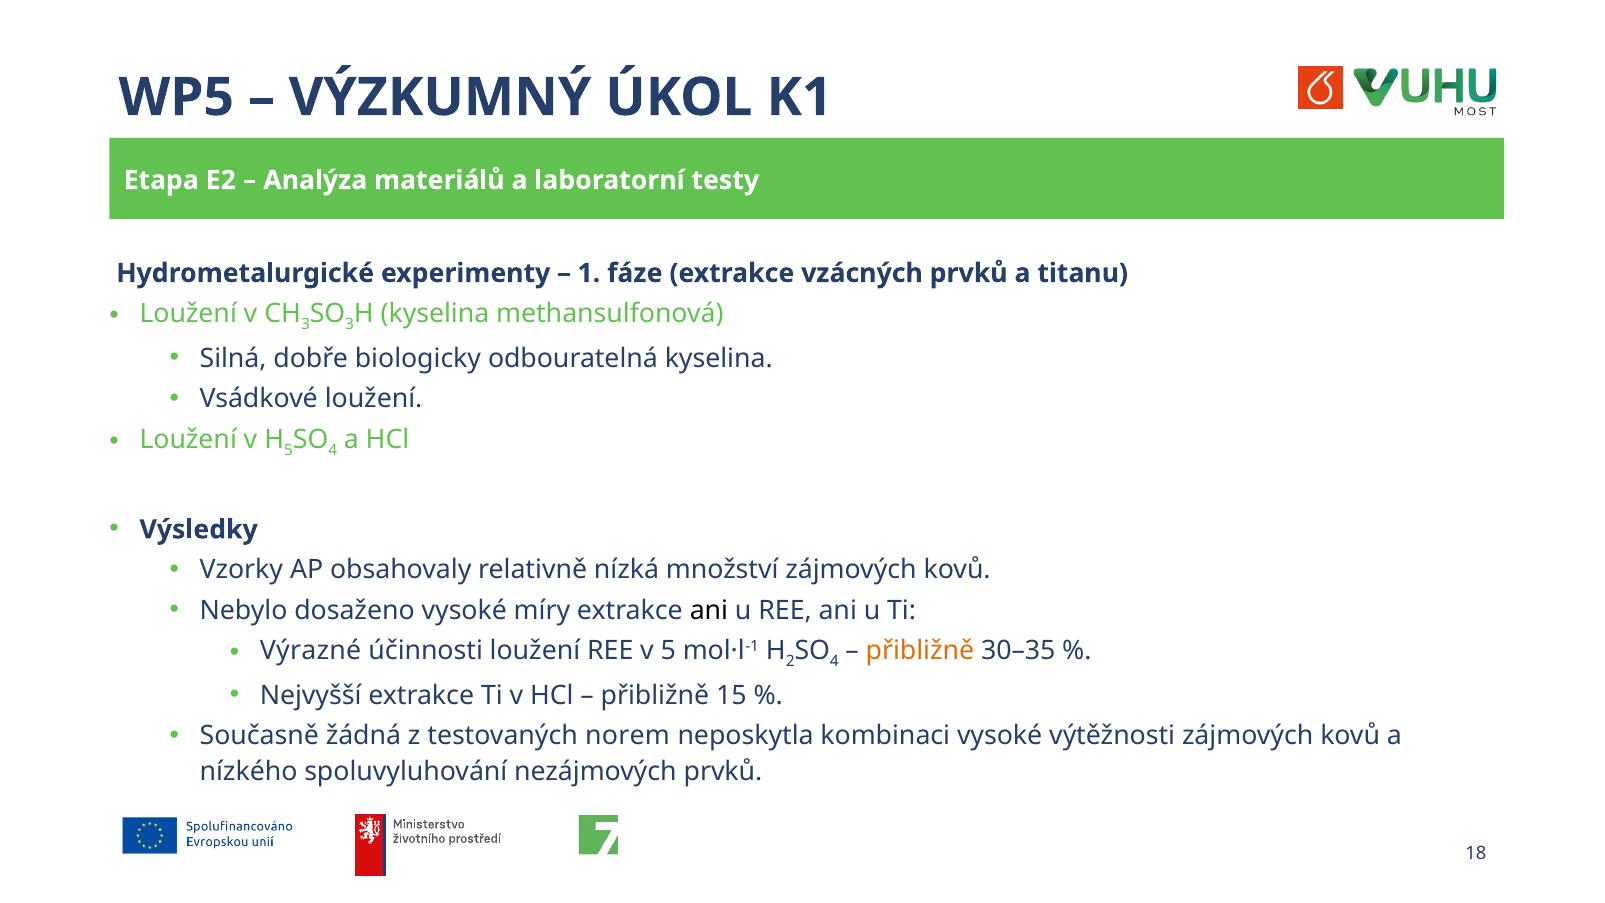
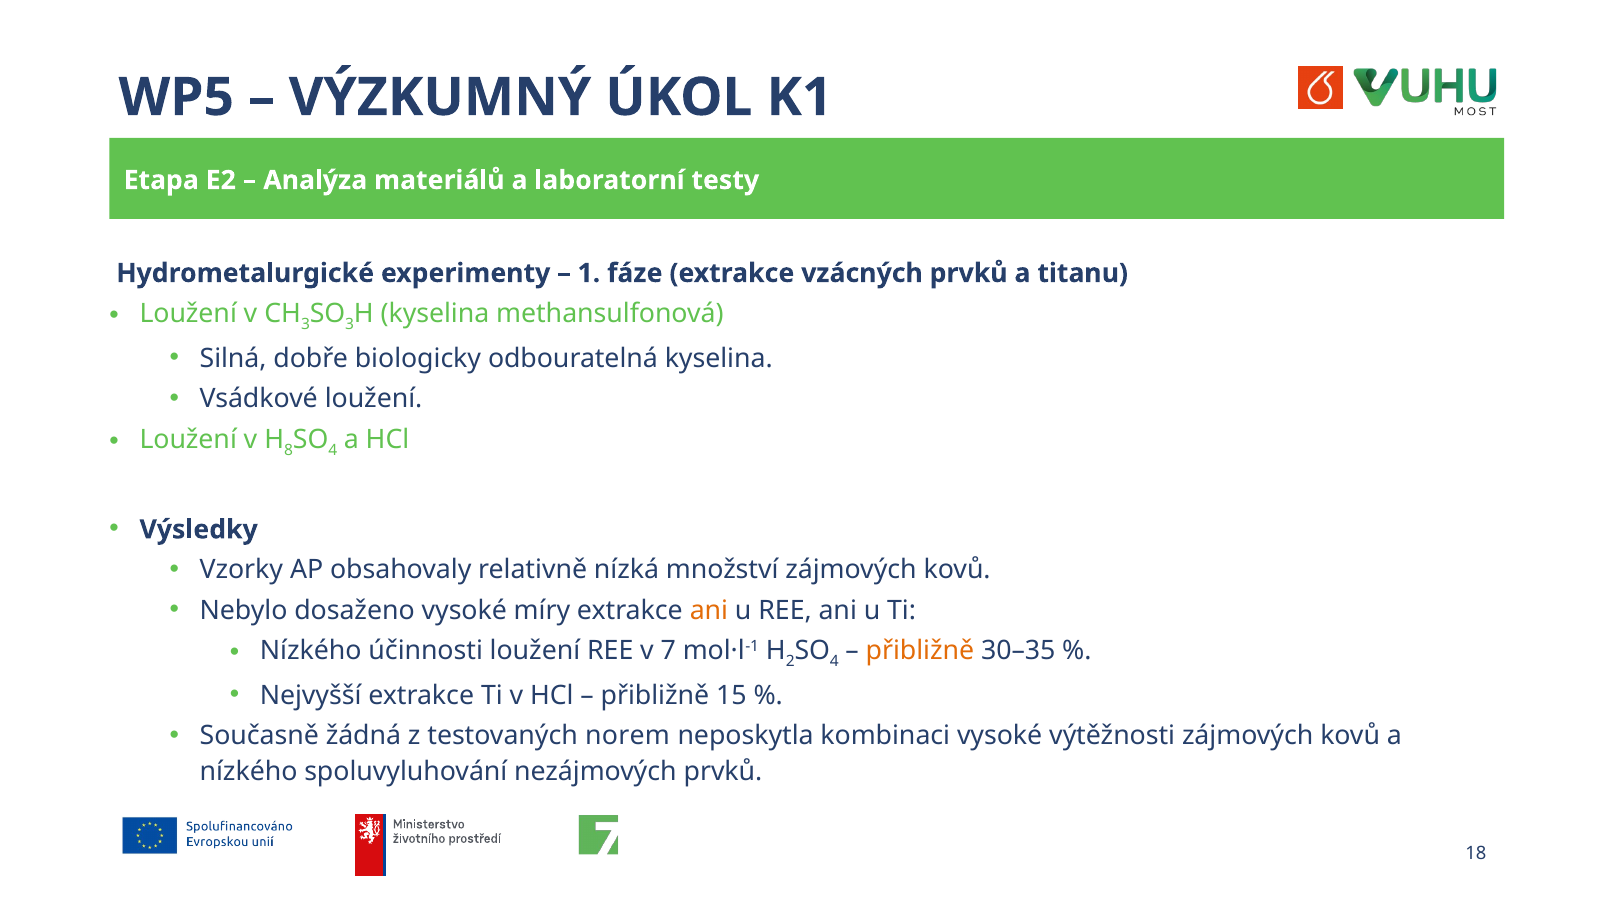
5 at (289, 450): 5 -> 8
ani at (709, 610) colour: black -> orange
Výrazné at (311, 651): Výrazné -> Nízkého
v 5: 5 -> 7
